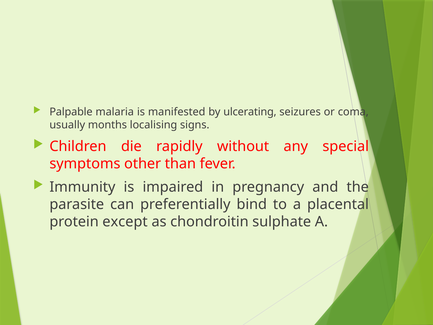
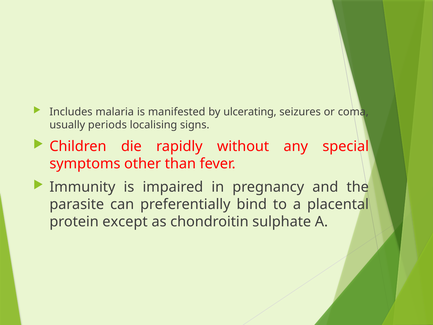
Palpable: Palpable -> Includes
months: months -> periods
